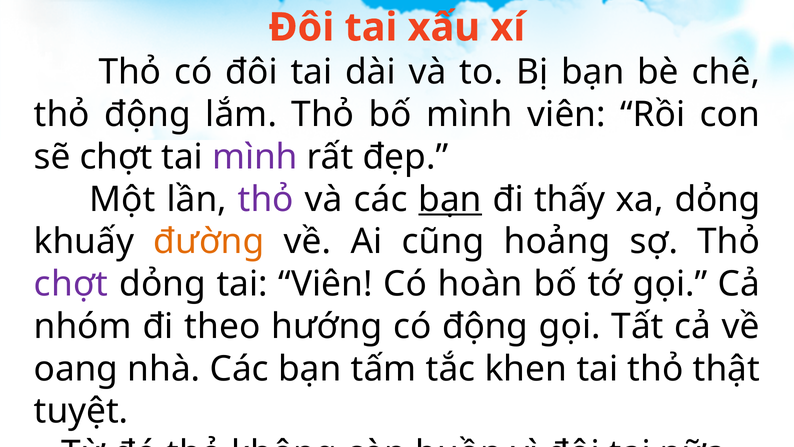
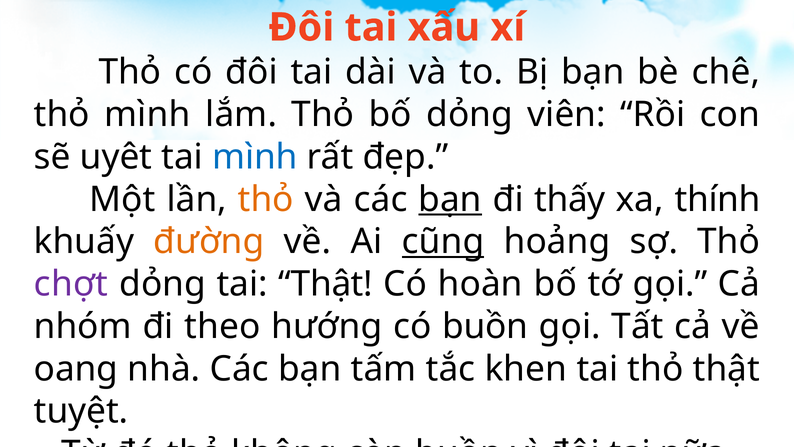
thỏ động: động -> mình
bố mình: mình -> dỏng
sẽ chợt: chợt -> uyêt
mình at (255, 157) colour: purple -> blue
thỏ at (266, 199) colour: purple -> orange
xa dỏng: dỏng -> thính
cũng underline: none -> present
tai Viên: Viên -> Thật
có động: động -> buồn
